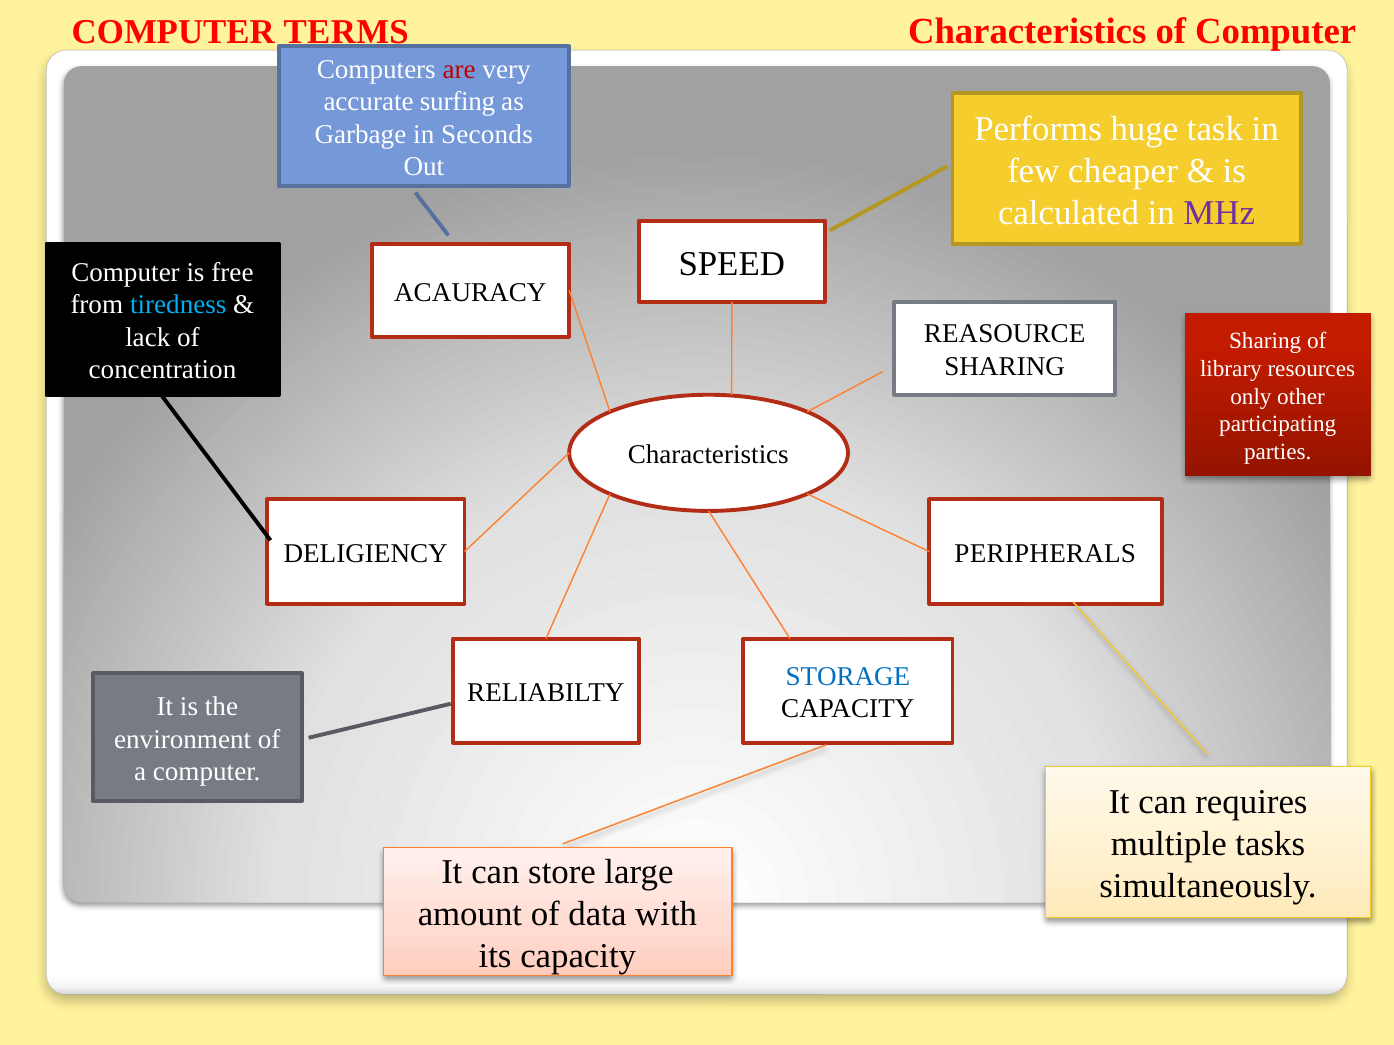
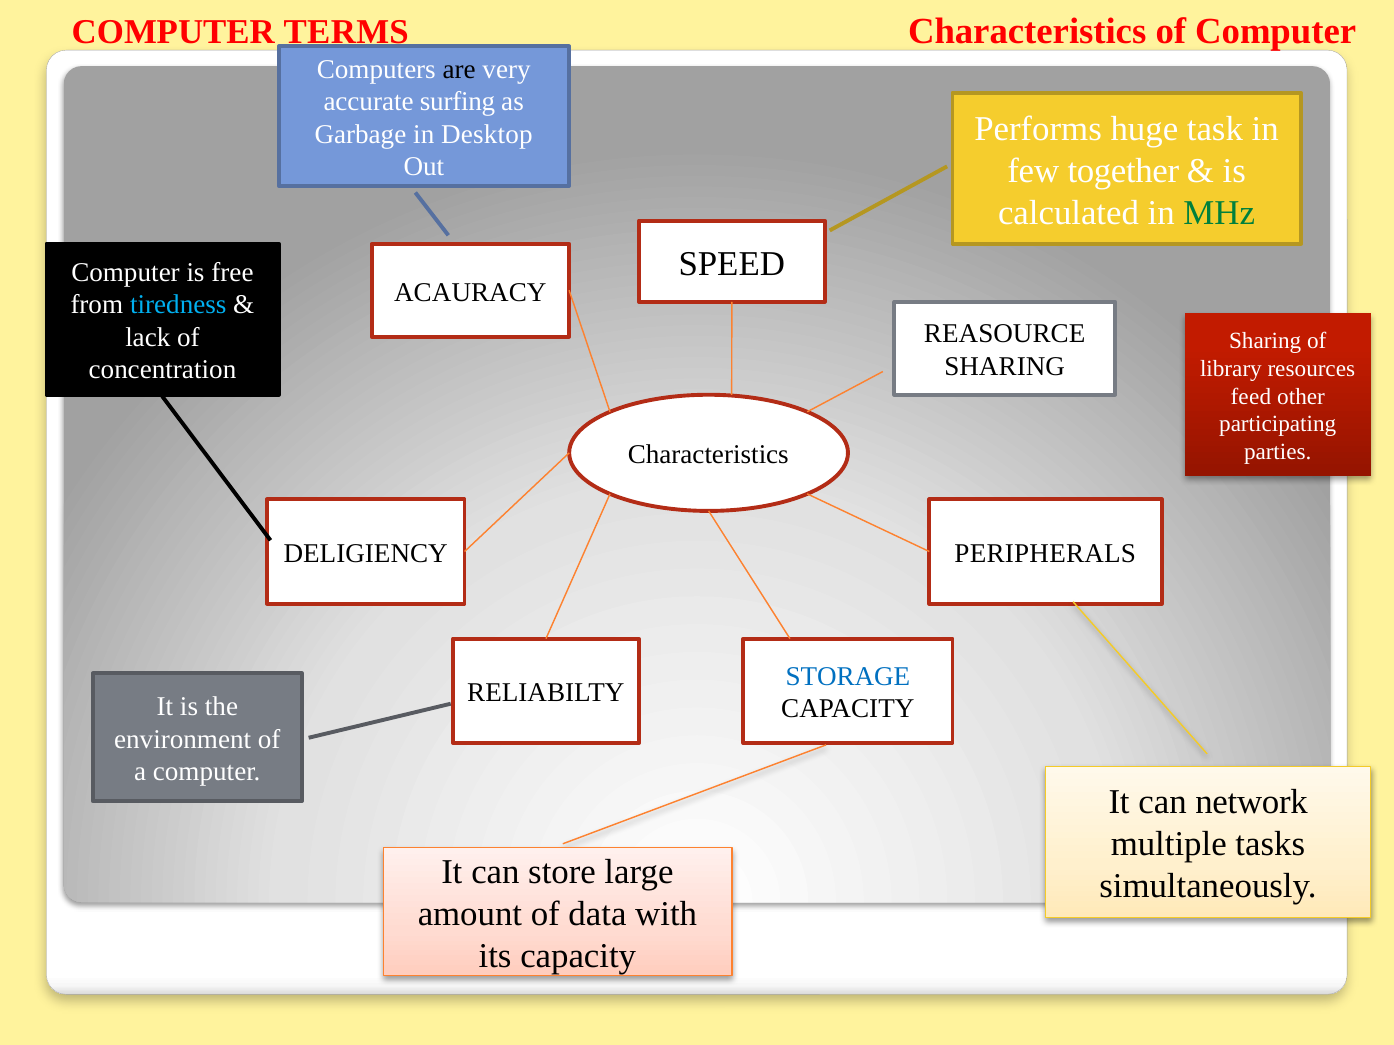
are colour: red -> black
Seconds: Seconds -> Desktop
cheaper: cheaper -> together
MHz colour: purple -> green
only: only -> feed
requires: requires -> network
